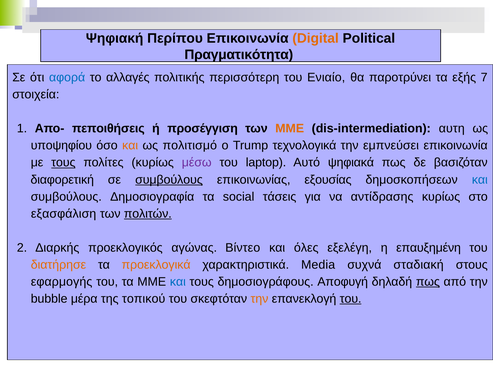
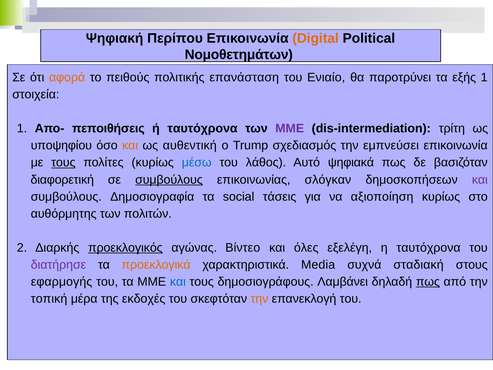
Πραγματικότητα: Πραγματικότητα -> Νομοθετημάτων
αφορά colour: blue -> orange
αλλαγές: αλλαγές -> πειθούς
περισσότερη: περισσότερη -> επανάσταση
εξής 7: 7 -> 1
ή προσέγγιση: προσέγγιση -> ταυτόχρονα
ΜΜΕ at (290, 128) colour: orange -> purple
αυτη: αυτη -> τρίτη
πολιτισμό: πολιτισμό -> αυθεντική
τεχνολογικά: τεχνολογικά -> σχεδιασμός
μέσω colour: purple -> blue
laptop: laptop -> λάθος
εξουσίας: εξουσίας -> σλόγκαν
και at (480, 179) colour: blue -> purple
αντίδρασης: αντίδρασης -> αξιοποίηση
εξασφάλιση: εξασφάλιση -> αυθόρμητης
πολιτών underline: present -> none
προεκλογικός underline: none -> present
η επαυξημένη: επαυξημένη -> ταυτόχρονα
διατήρησε colour: orange -> purple
Αποφυγή: Αποφυγή -> Λαμβάνει
bubble: bubble -> τοπική
τοπικού: τοπικού -> εκδοχές
του at (351, 299) underline: present -> none
